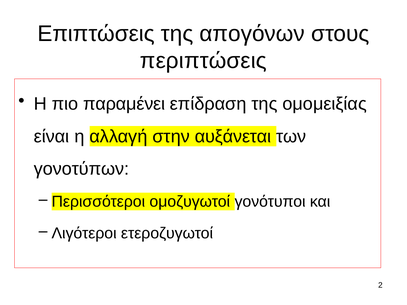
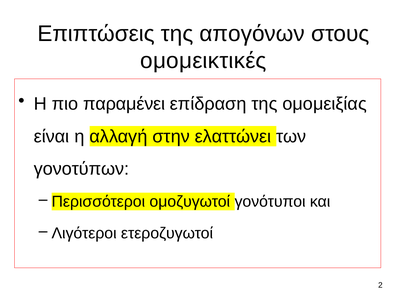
περιπτώσεις: περιπτώσεις -> ομομεικτικές
αυξάνεται: αυξάνεται -> ελαττώνει
